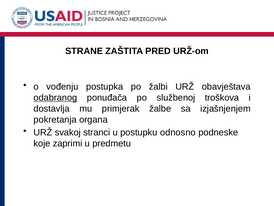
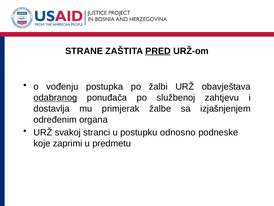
PRED underline: none -> present
troškova: troškova -> zahtjevu
pokretanja: pokretanja -> određenim
